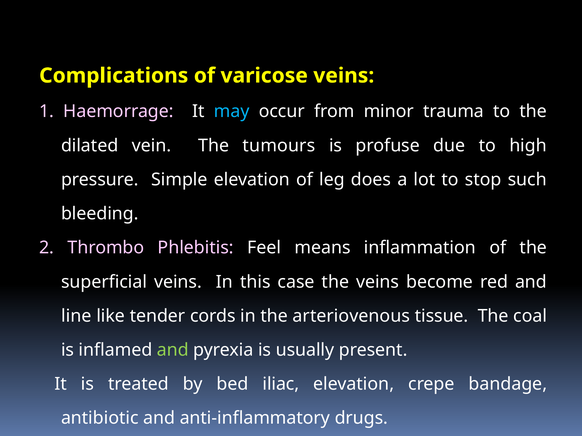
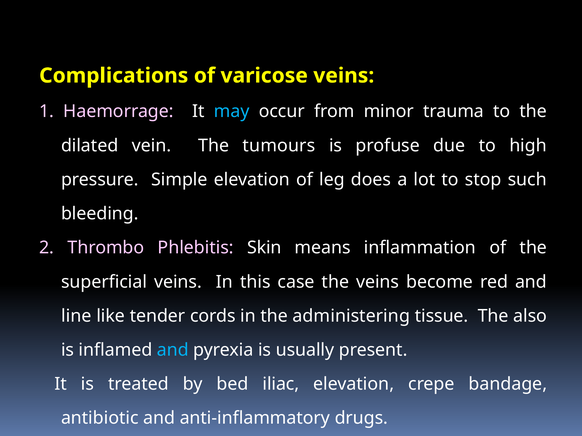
Feel: Feel -> Skin
arteriovenous: arteriovenous -> administering
coal: coal -> also
and at (173, 350) colour: light green -> light blue
